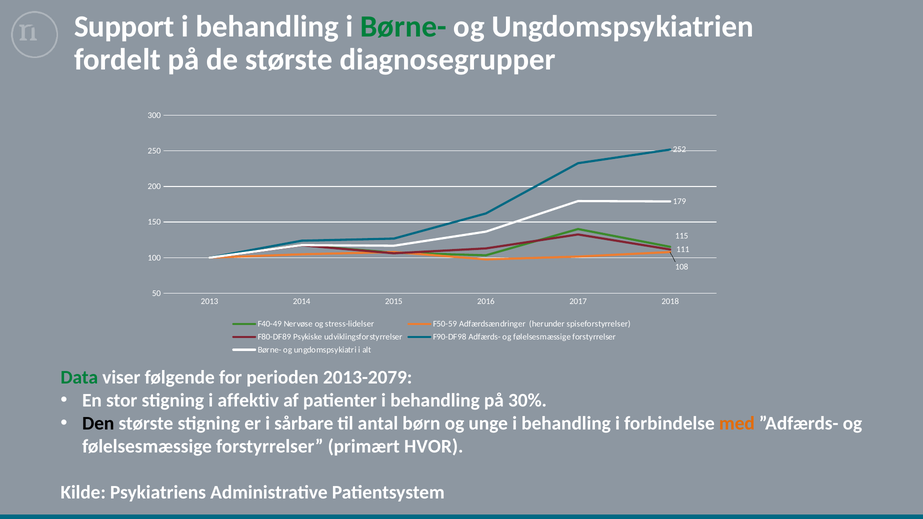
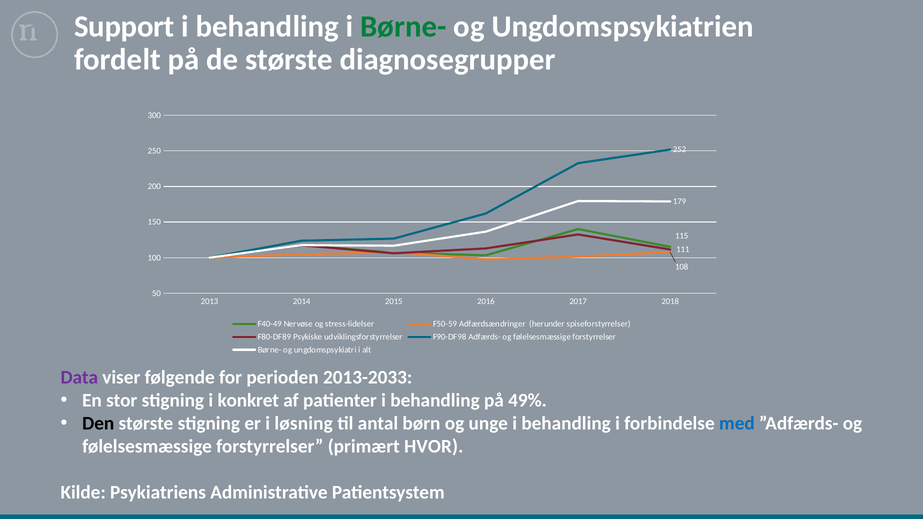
Data colour: green -> purple
2013-2079: 2013-2079 -> 2013-2033
affektiv: affektiv -> konkret
30%: 30% -> 49%
sårbare: sårbare -> løsning
med colour: orange -> blue
